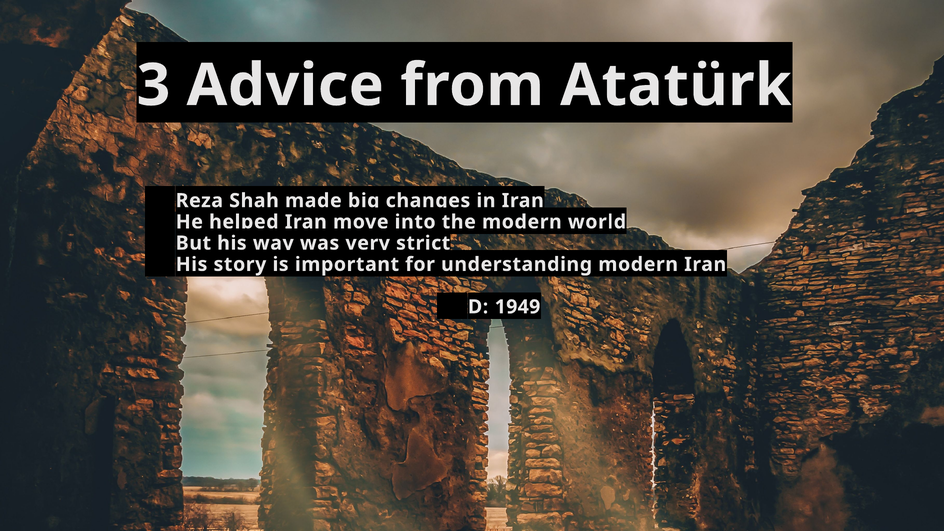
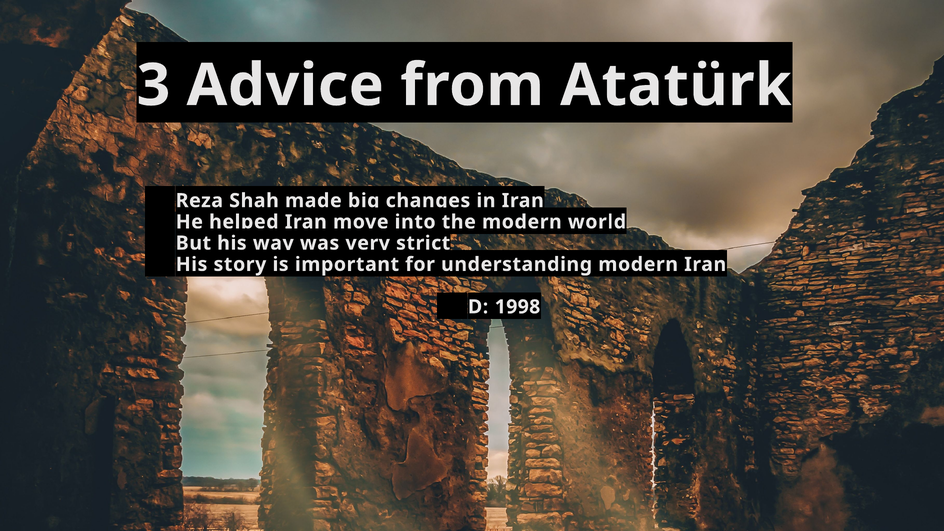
1949: 1949 -> 1998
